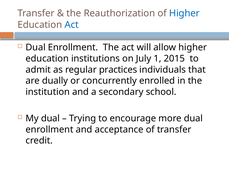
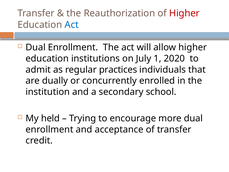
Higher at (184, 13) colour: blue -> red
2015: 2015 -> 2020
My dual: dual -> held
